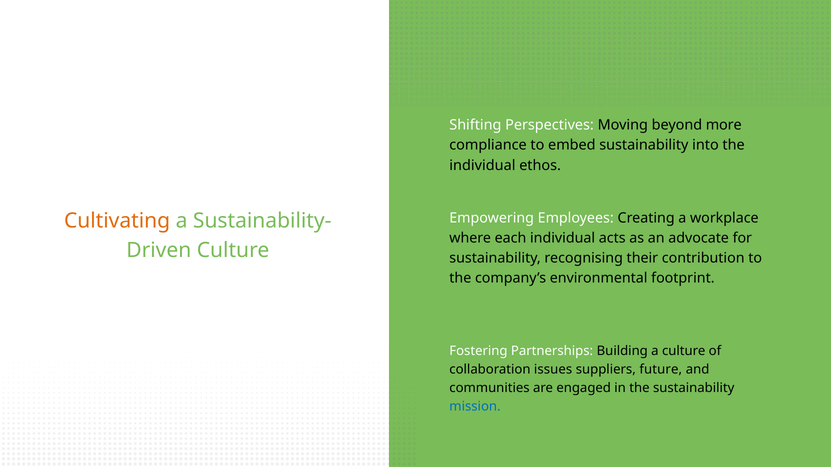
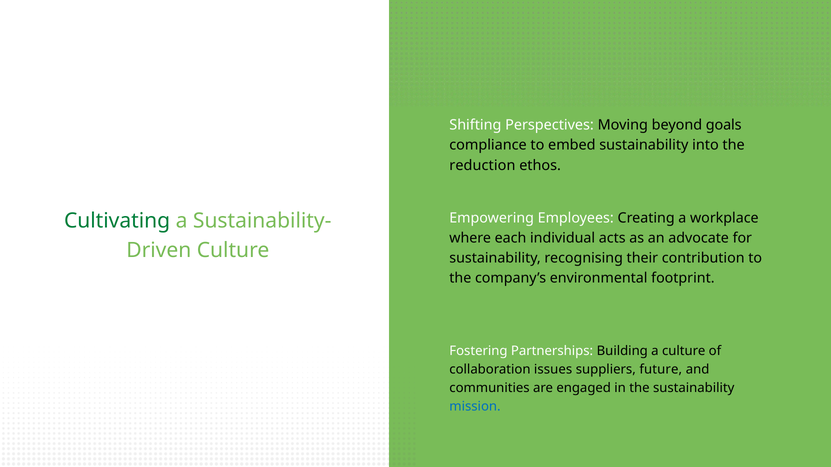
more: more -> goals
individual at (482, 165): individual -> reduction
Cultivating colour: orange -> green
